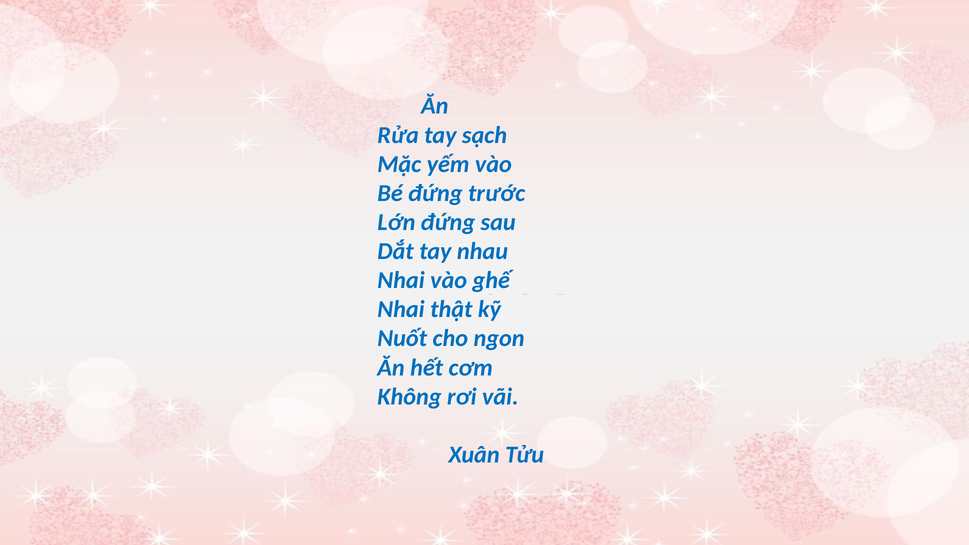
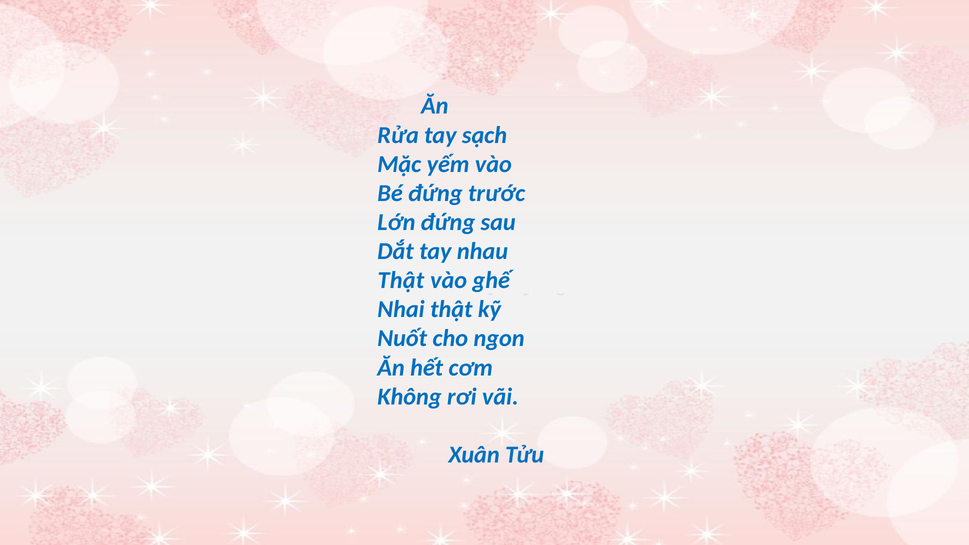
Nhai at (401, 280): Nhai -> Thật
